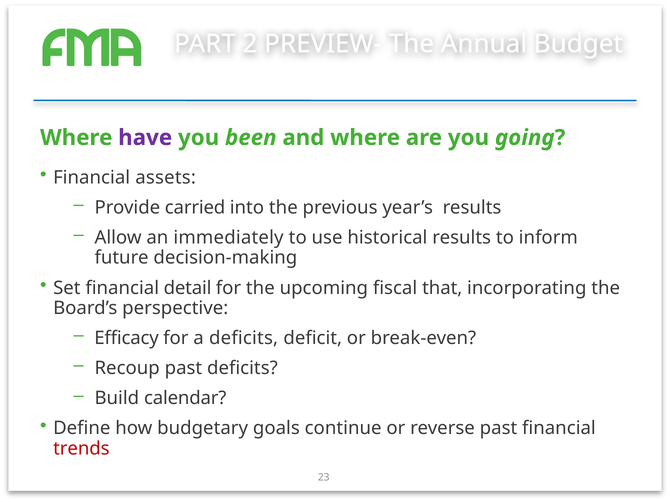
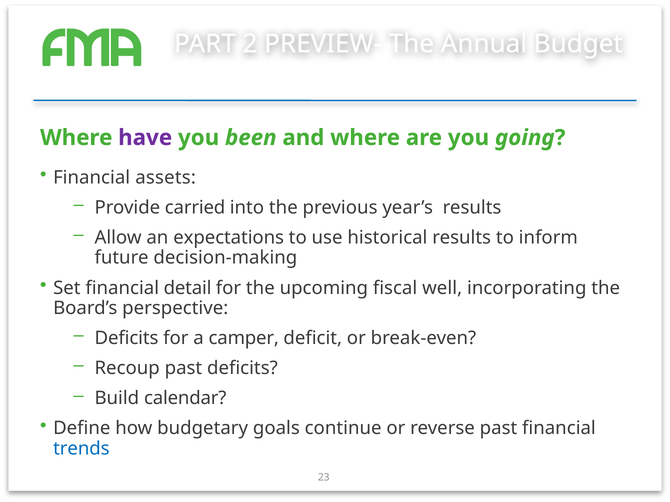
immediately: immediately -> expectations
that: that -> well
Efficacy at (127, 338): Efficacy -> Deficits
a deficits: deficits -> camper
trends colour: red -> blue
